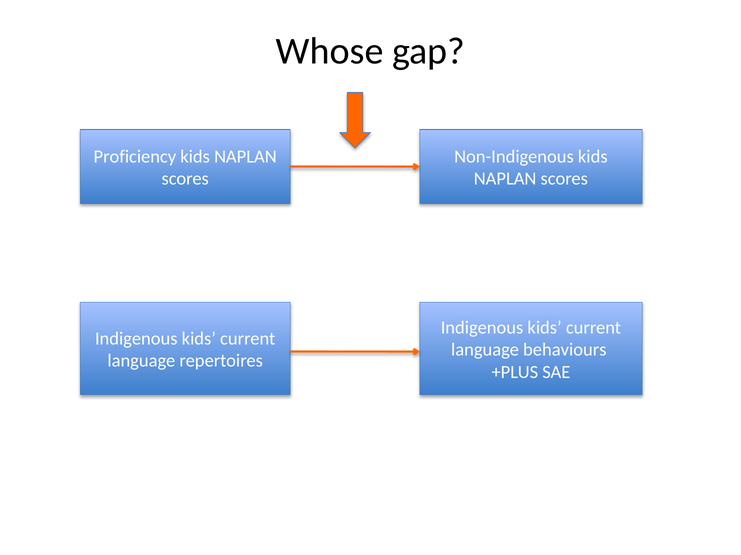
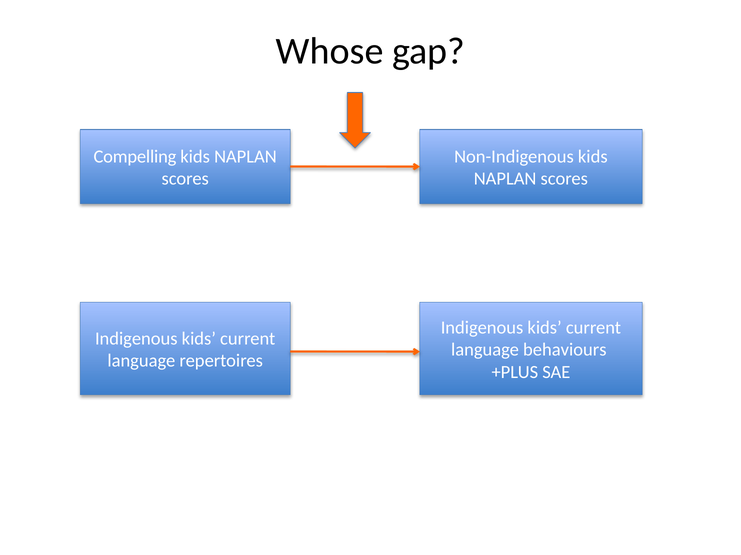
Proficiency: Proficiency -> Compelling
